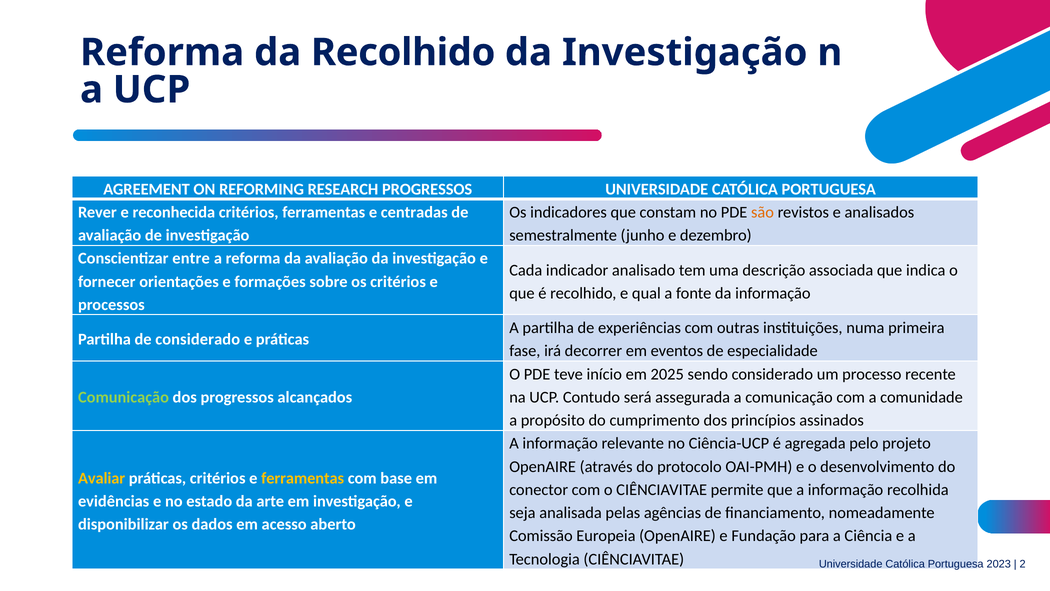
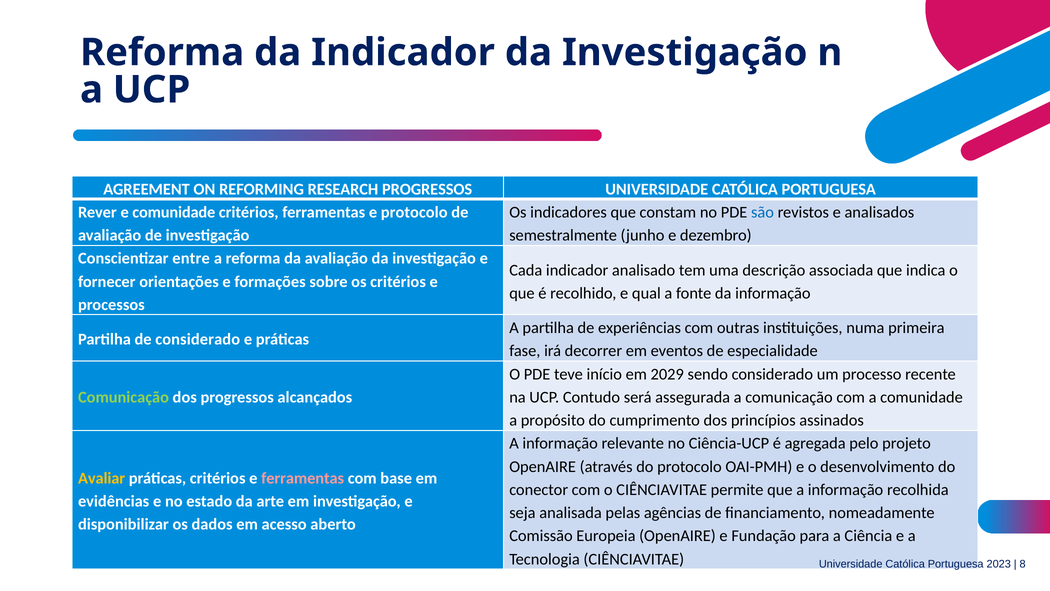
da Recolhido: Recolhido -> Indicador
e reconhecida: reconhecida -> comunidade
e centradas: centradas -> protocolo
são colour: orange -> blue
2025: 2025 -> 2029
ferramentas at (303, 478) colour: yellow -> pink
2: 2 -> 8
